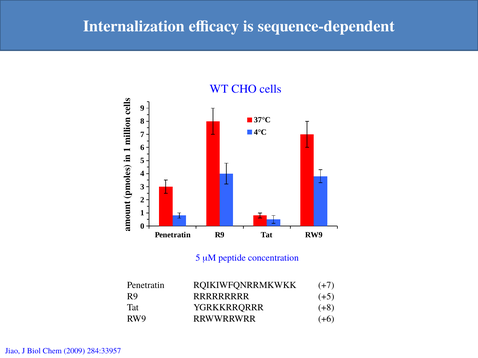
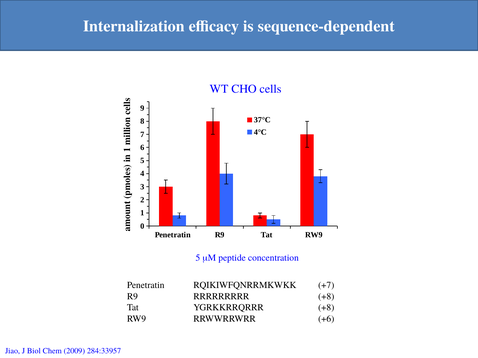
RRRRRRRRR +5: +5 -> +8
